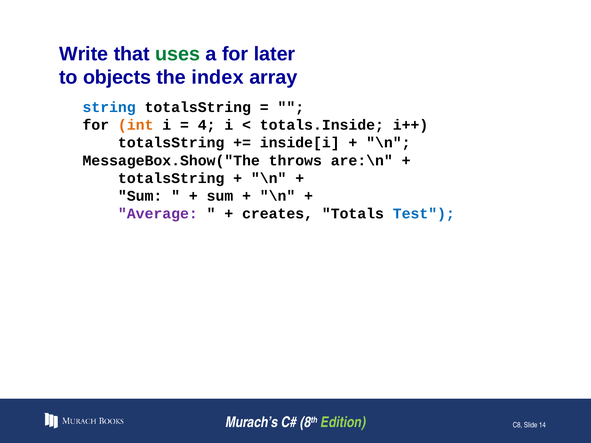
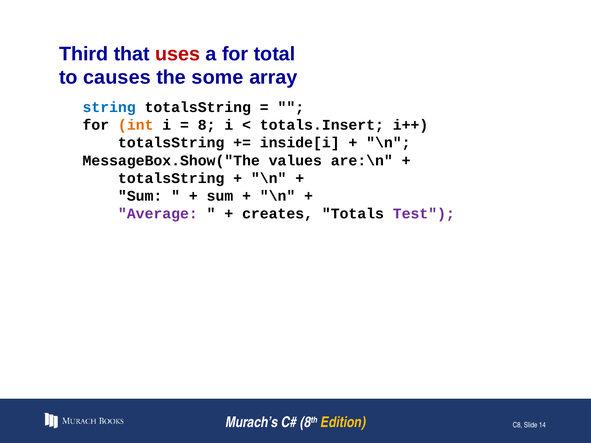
Write: Write -> Third
uses colour: green -> red
later: later -> total
objects: objects -> causes
index: index -> some
4: 4 -> 8
totals.Inside: totals.Inside -> totals.Insert
throws: throws -> values
Test colour: blue -> purple
Edition colour: light green -> yellow
